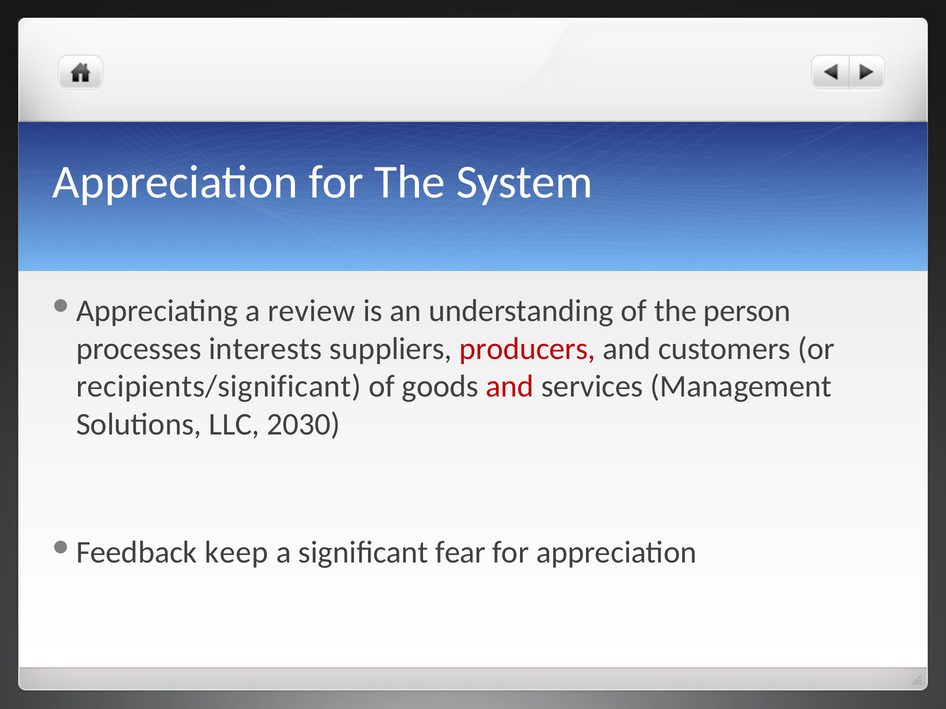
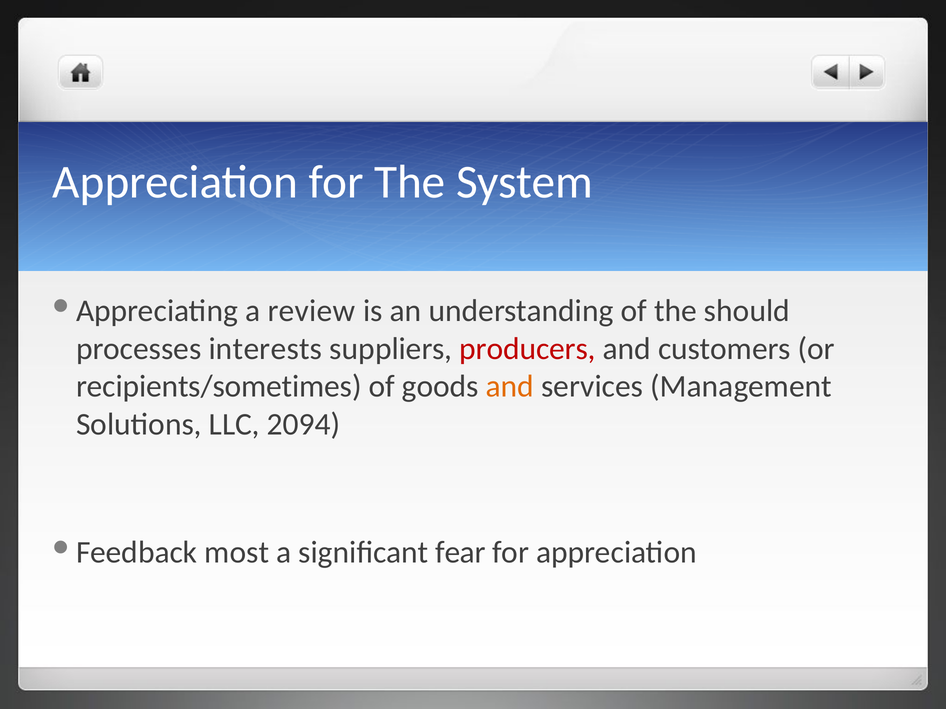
person: person -> should
recipients/significant: recipients/significant -> recipients/sometimes
and at (510, 387) colour: red -> orange
2030: 2030 -> 2094
keep: keep -> most
